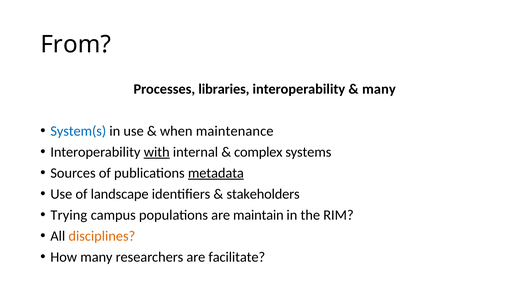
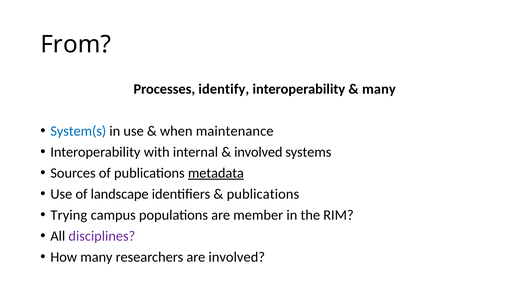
libraries: libraries -> identify
with underline: present -> none
complex at (258, 152): complex -> involved
stakeholders at (263, 194): stakeholders -> publications
maintain: maintain -> member
disciplines colour: orange -> purple
are facilitate: facilitate -> involved
